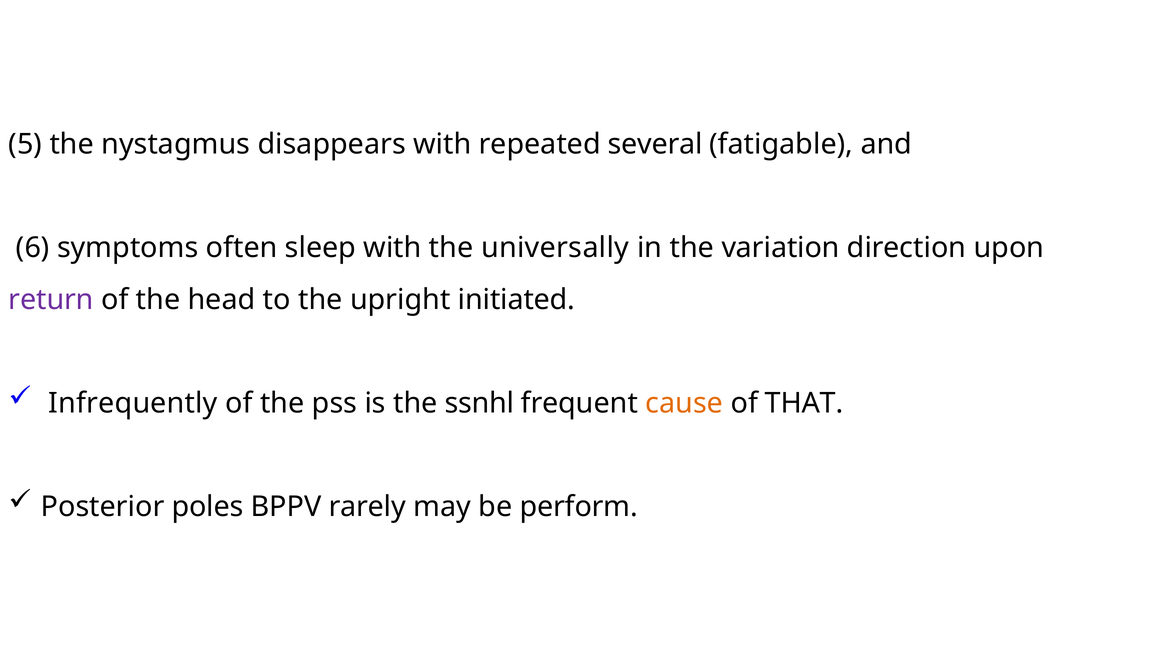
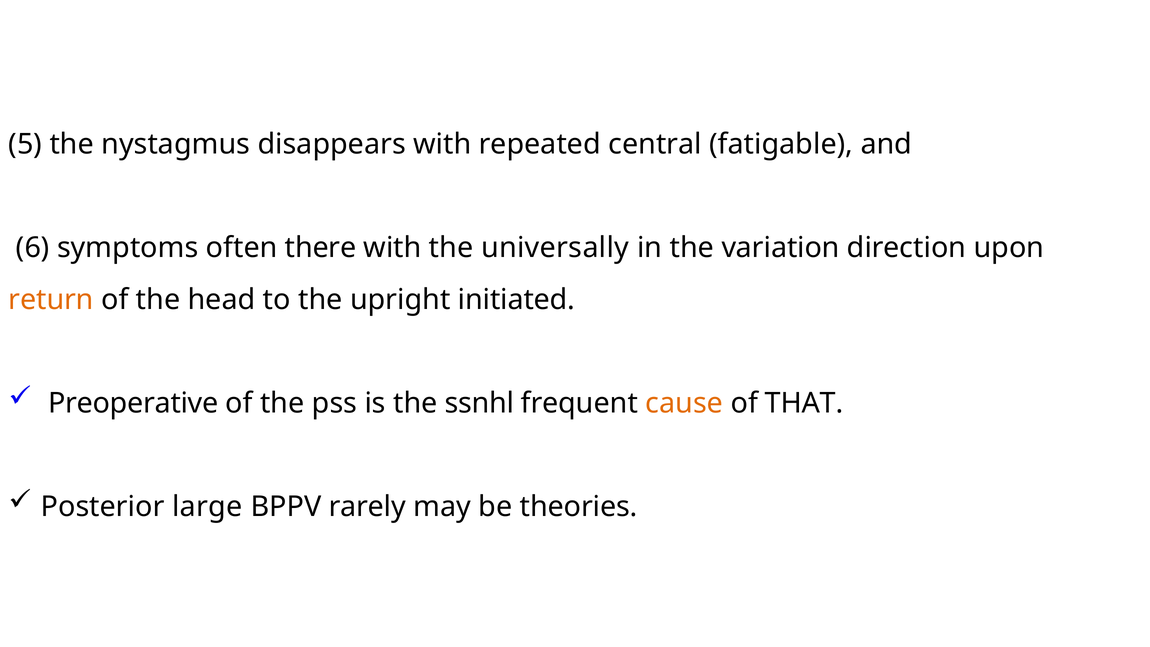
several: several -> central
sleep: sleep -> there
return colour: purple -> orange
Infrequently: Infrequently -> Preoperative
poles: poles -> large
perform: perform -> theories
